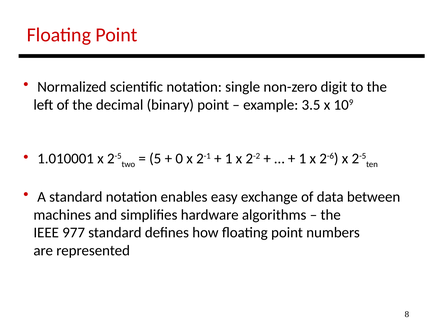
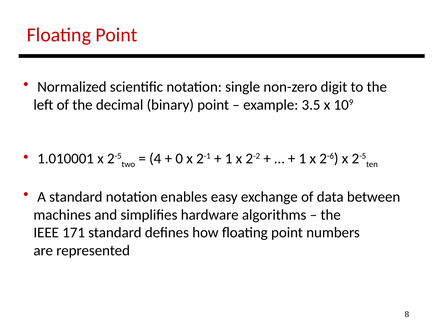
5: 5 -> 4
977: 977 -> 171
